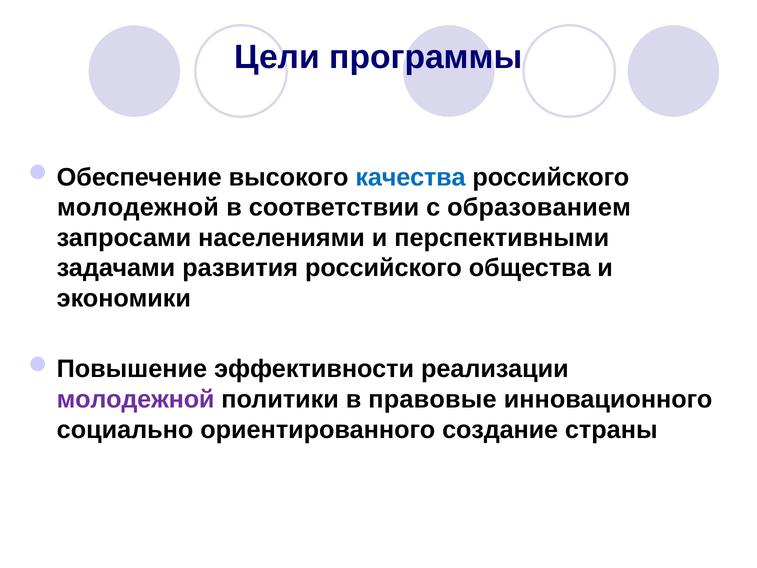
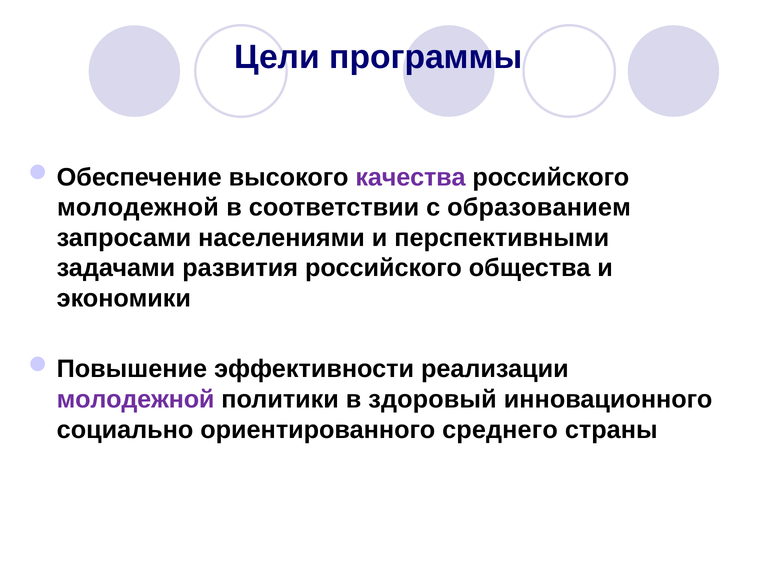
качества colour: blue -> purple
правовые: правовые -> здоровый
создание: создание -> среднего
